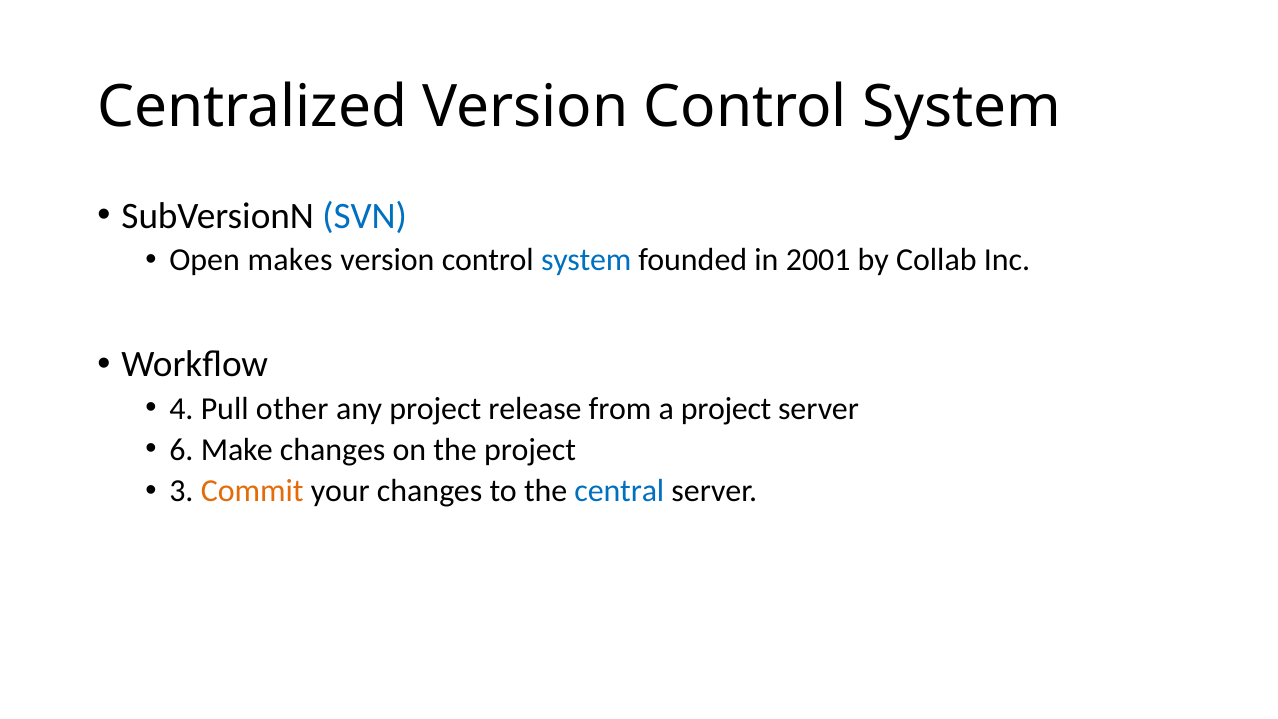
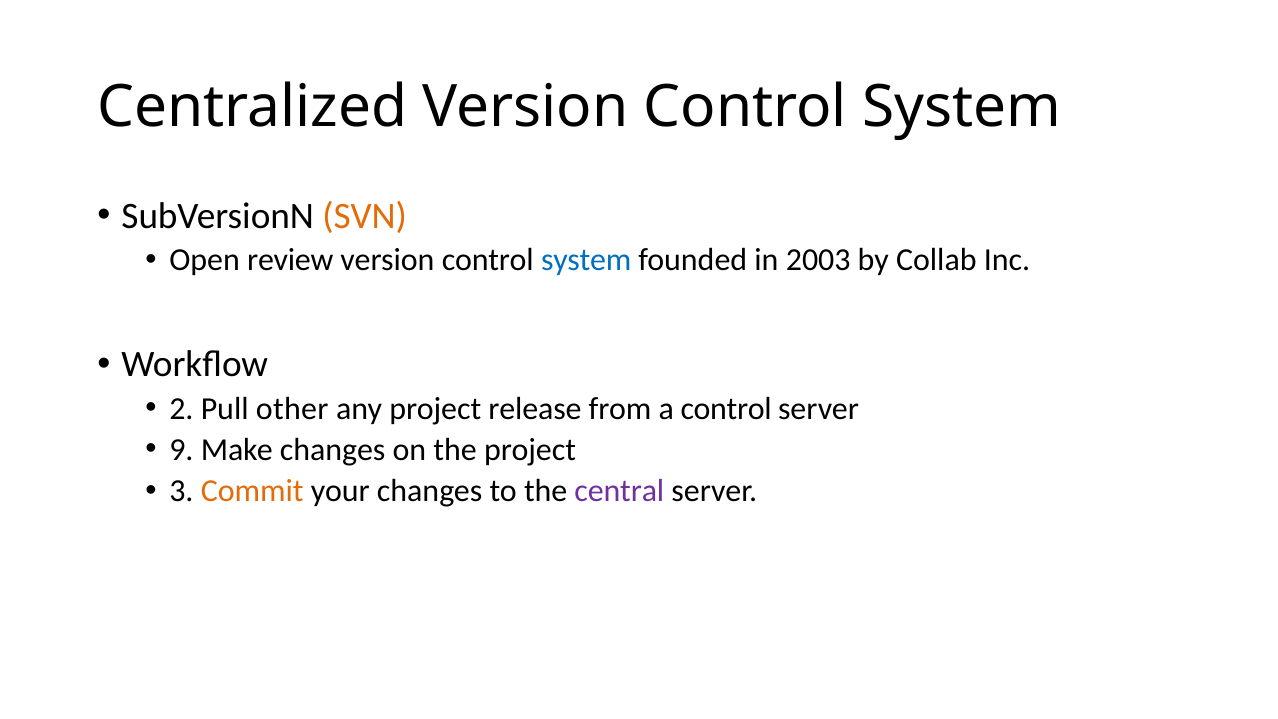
SVN colour: blue -> orange
makes: makes -> review
2001: 2001 -> 2003
4: 4 -> 2
a project: project -> control
6: 6 -> 9
central colour: blue -> purple
